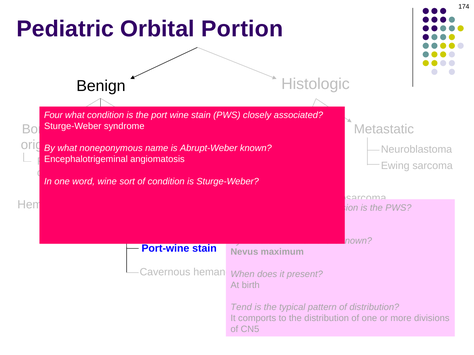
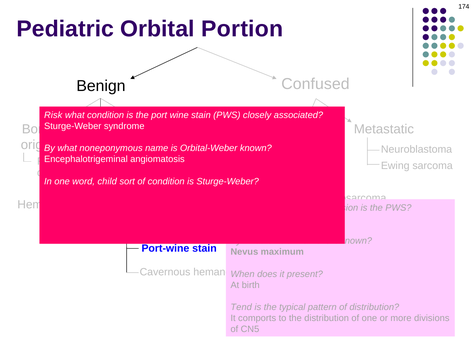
Histologic: Histologic -> Confused
Four: Four -> Risk
Abrupt-Weber: Abrupt-Weber -> Orbital-Weber
word wine: wine -> child
